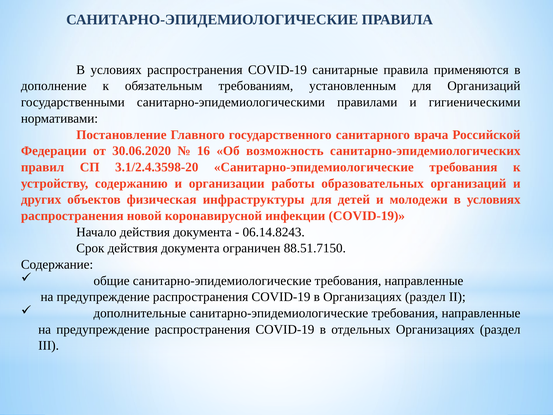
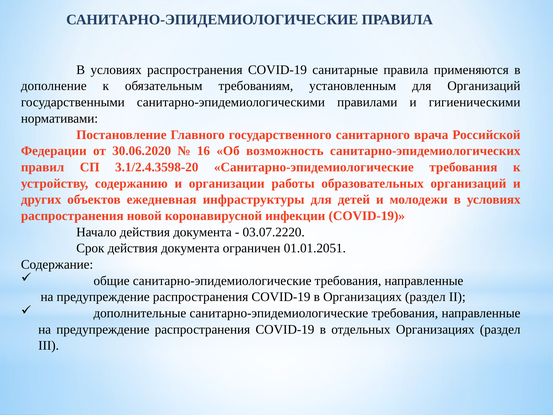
физическая: физическая -> ежедневная
06.14.8243: 06.14.8243 -> 03.07.2220
88.51.7150: 88.51.7150 -> 01.01.2051
